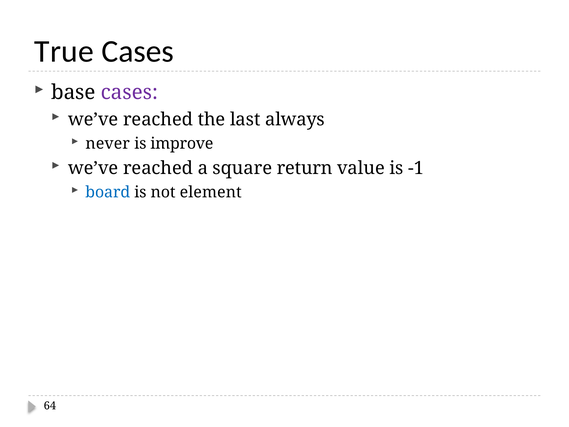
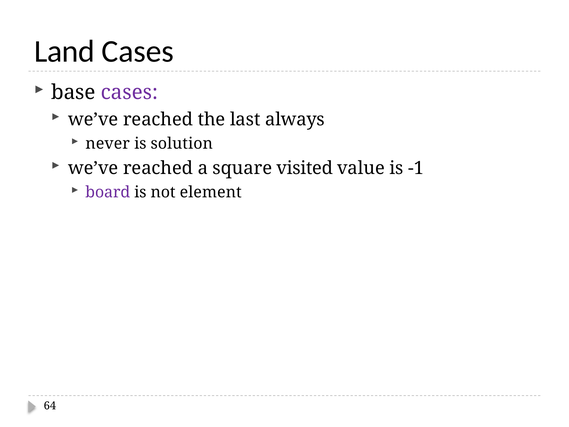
True: True -> Land
improve: improve -> solution
return: return -> visited
board colour: blue -> purple
